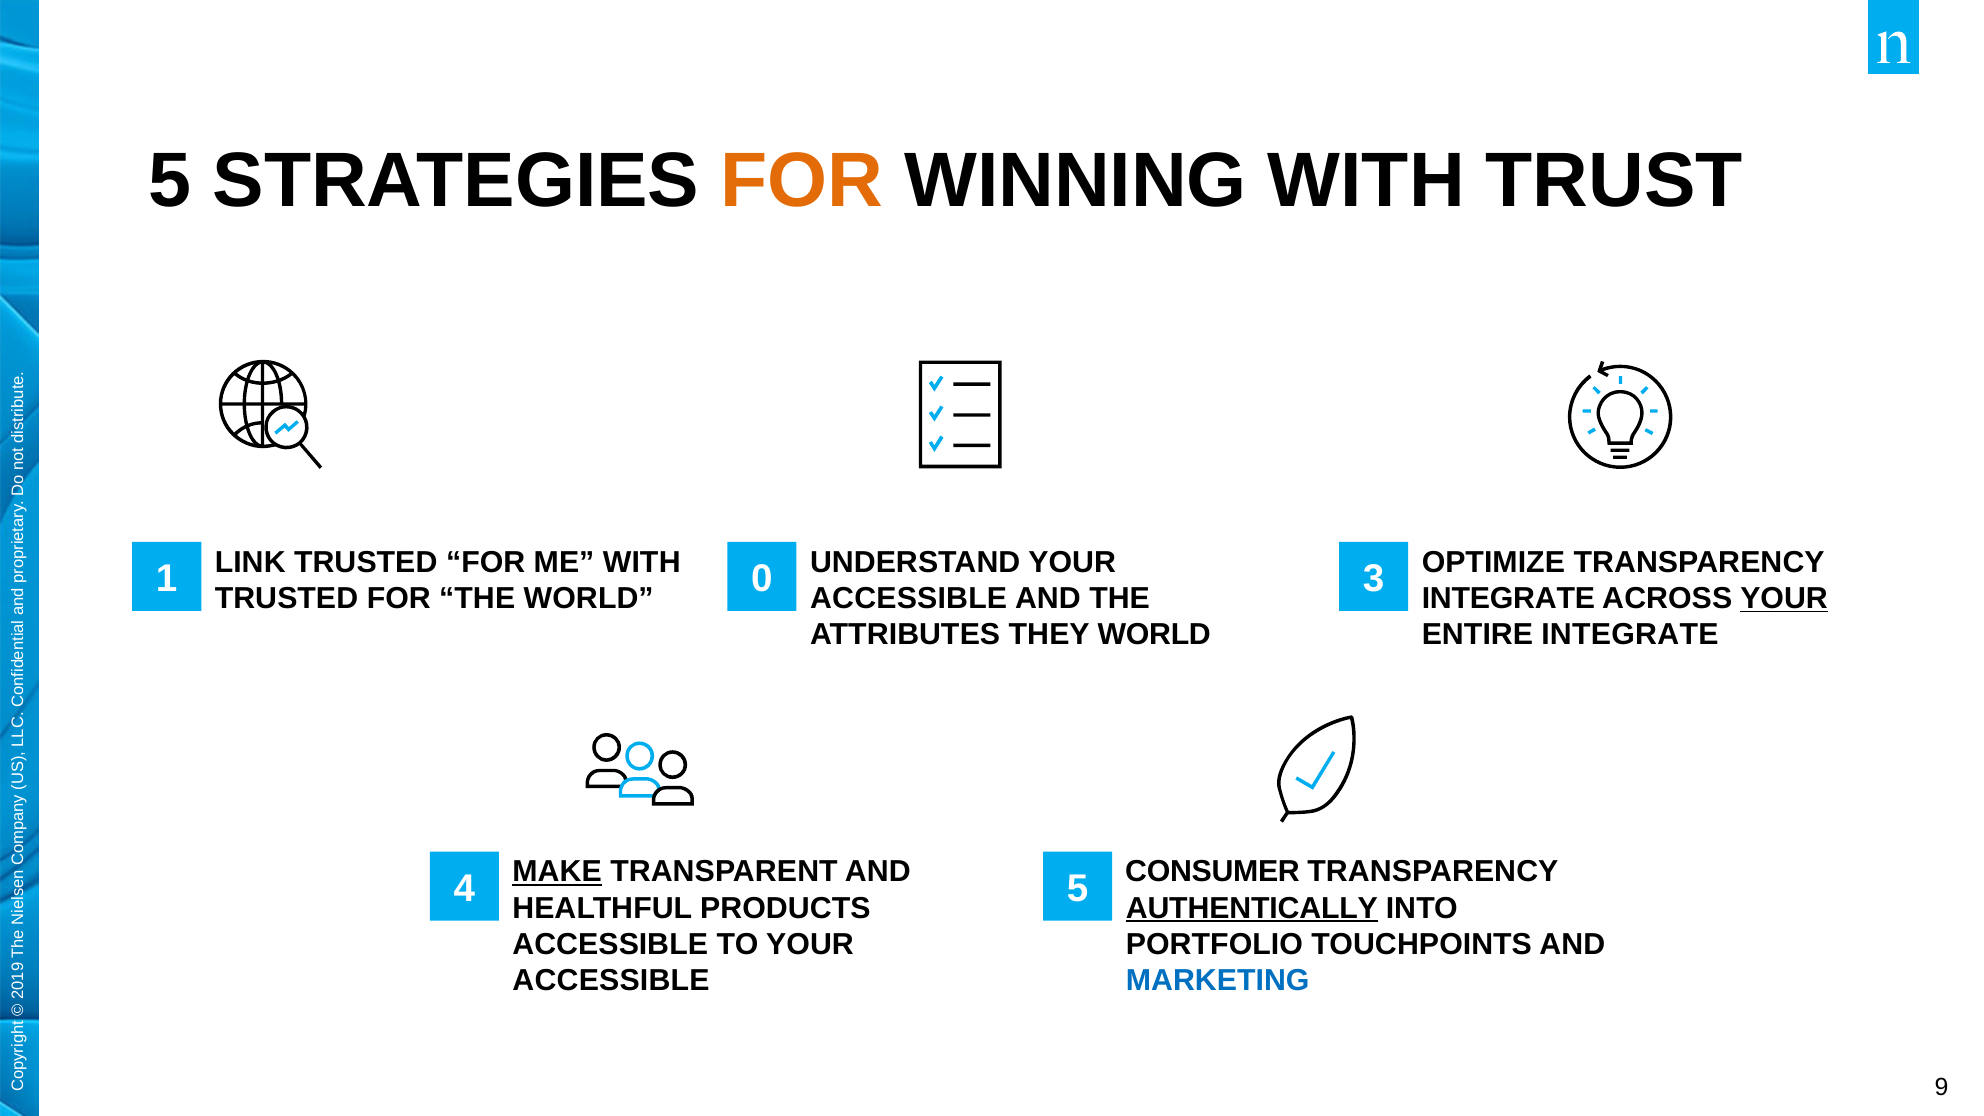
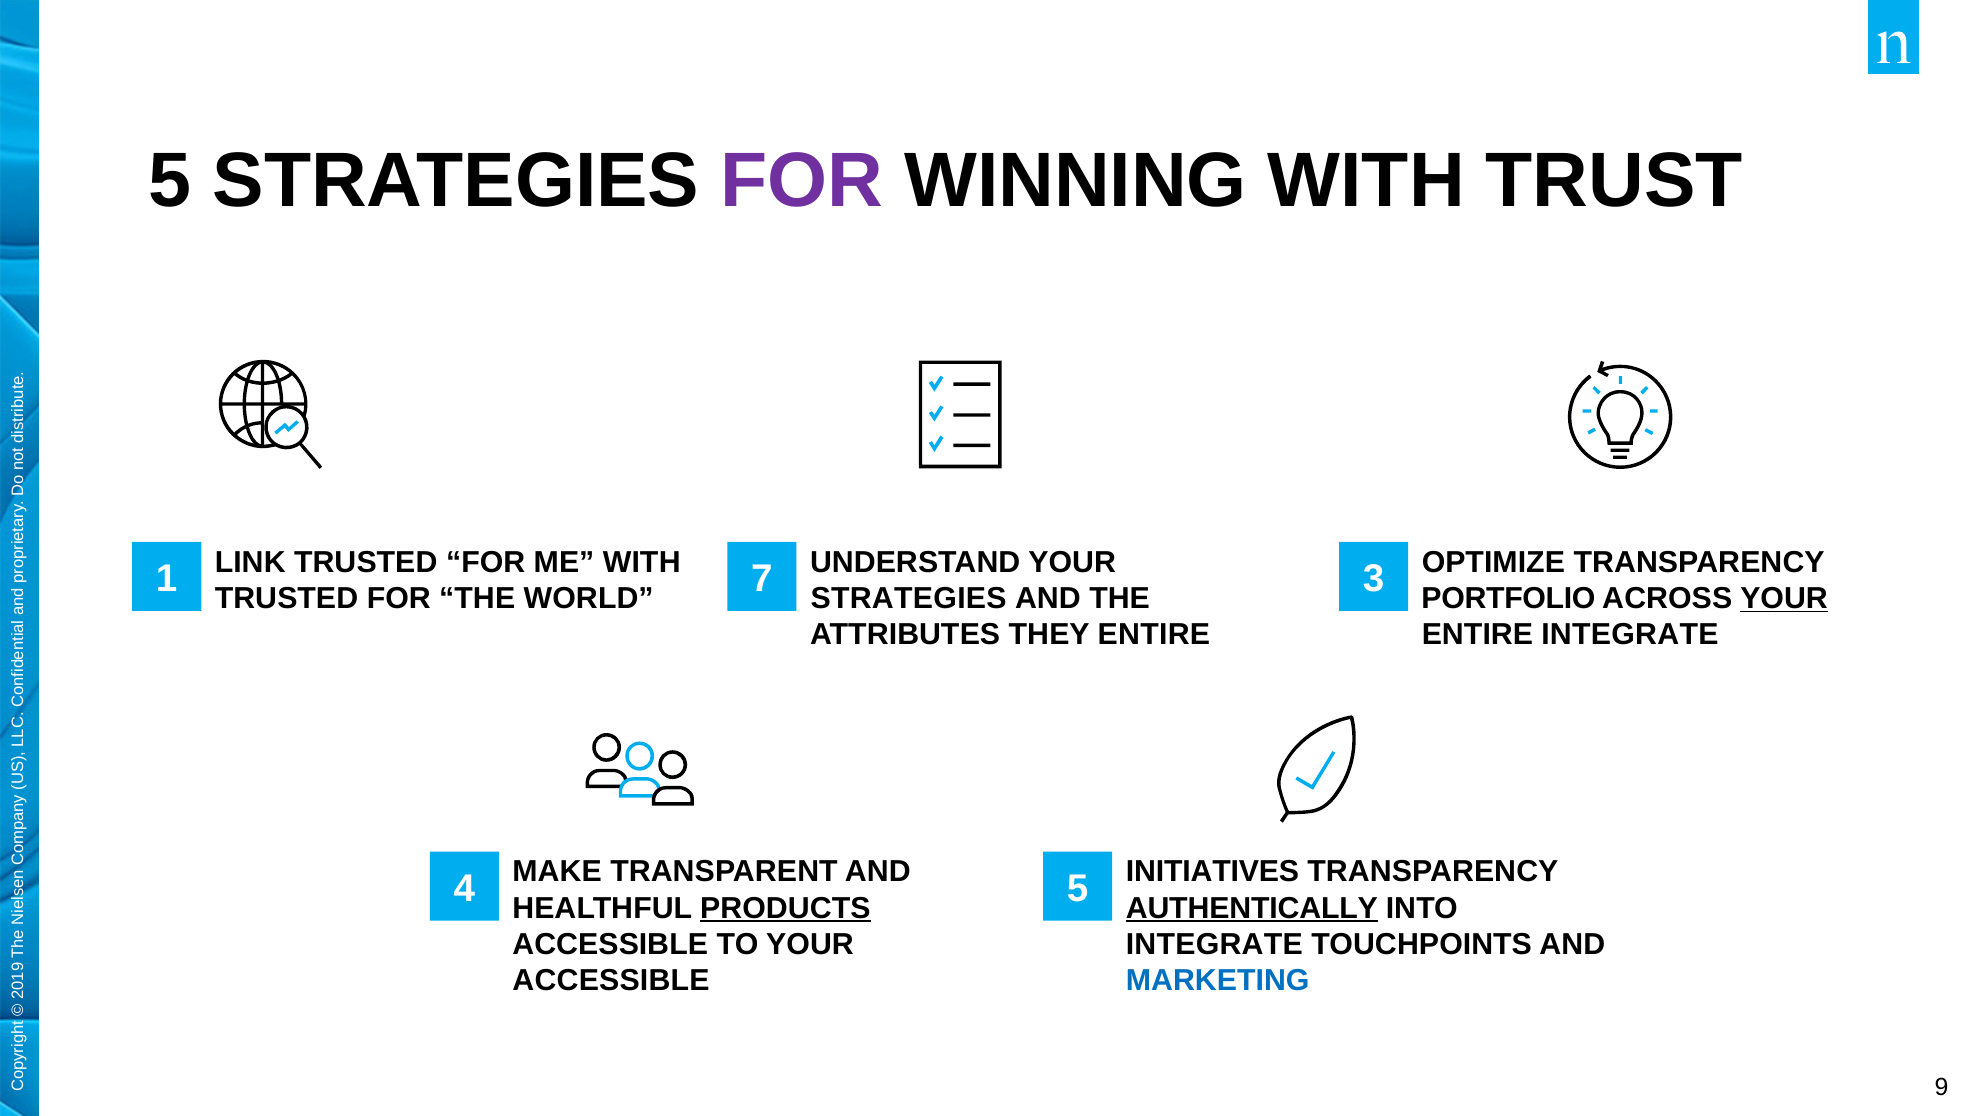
FOR at (802, 181) colour: orange -> purple
WORLD 0: 0 -> 7
ACCESSIBLE at (909, 599): ACCESSIBLE -> STRATEGIES
INTEGRATE at (1508, 599): INTEGRATE -> PORTFOLIO
THEY WORLD: WORLD -> ENTIRE
MAKE underline: present -> none
CONSUMER: CONSUMER -> INITIATIVES
PRODUCTS underline: none -> present
PORTFOLIO at (1214, 945): PORTFOLIO -> INTEGRATE
